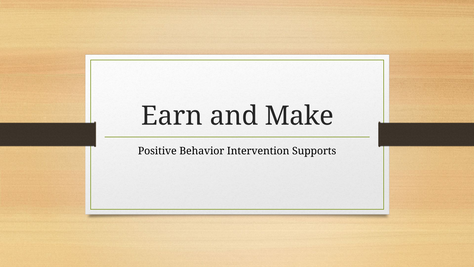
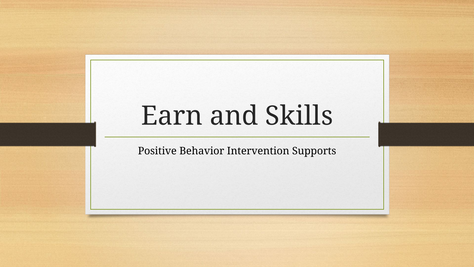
Make: Make -> Skills
